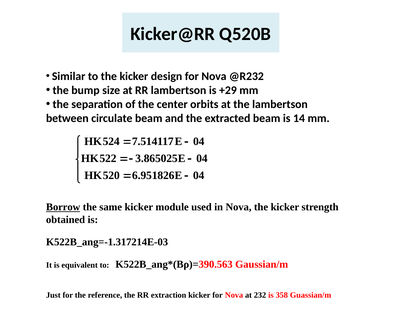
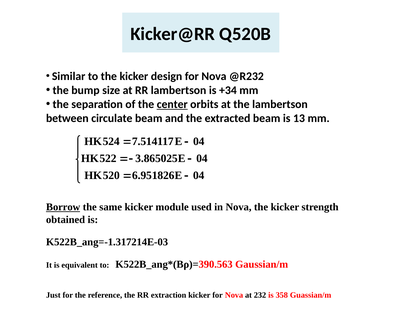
+29: +29 -> +34
center underline: none -> present
14: 14 -> 13
